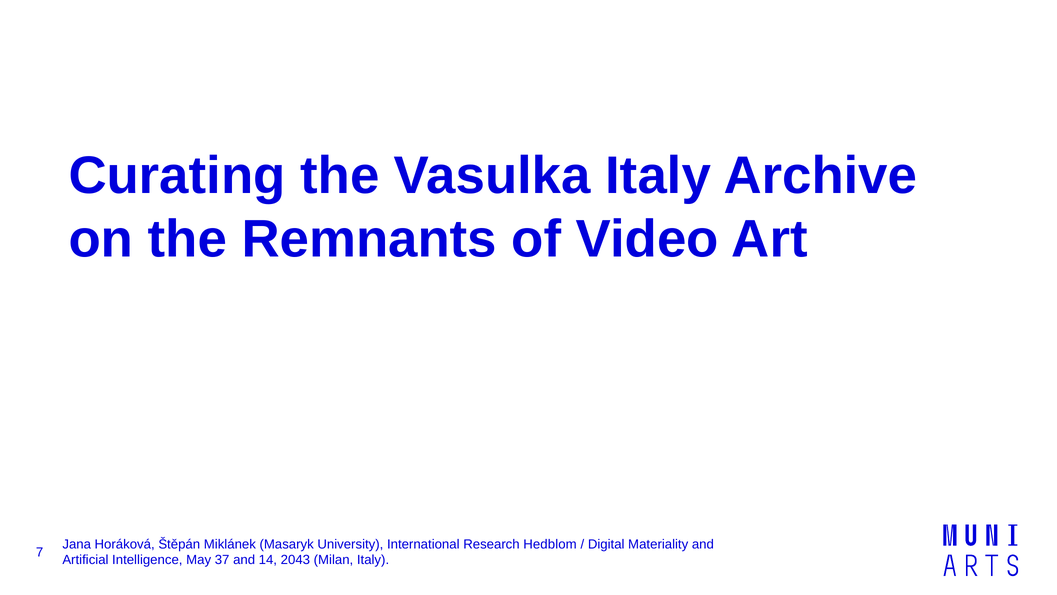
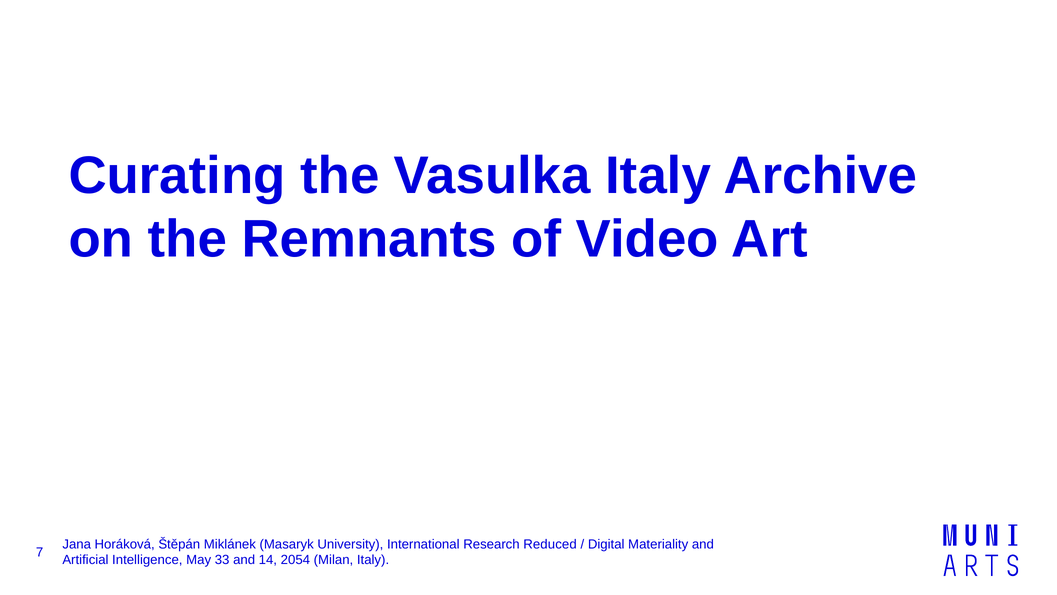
Hedblom: Hedblom -> Reduced
37: 37 -> 33
2043: 2043 -> 2054
